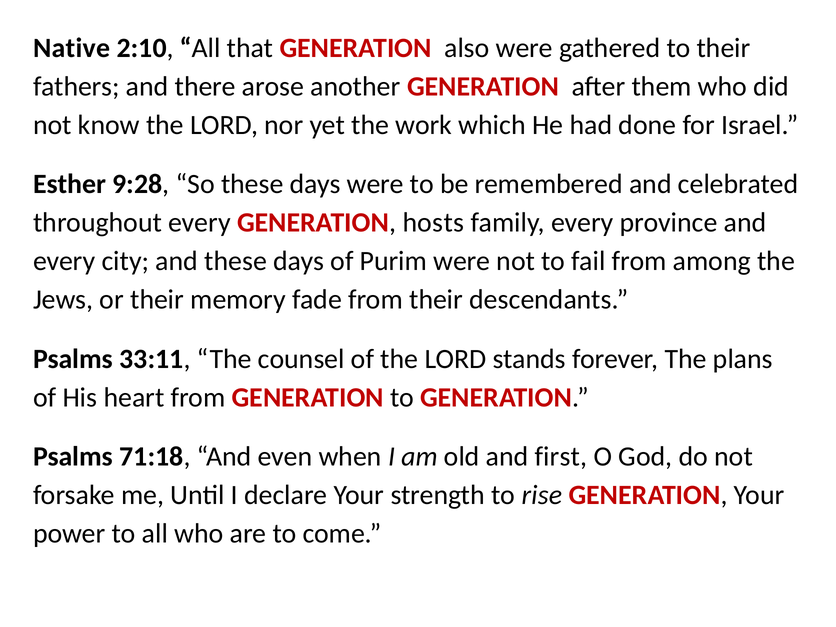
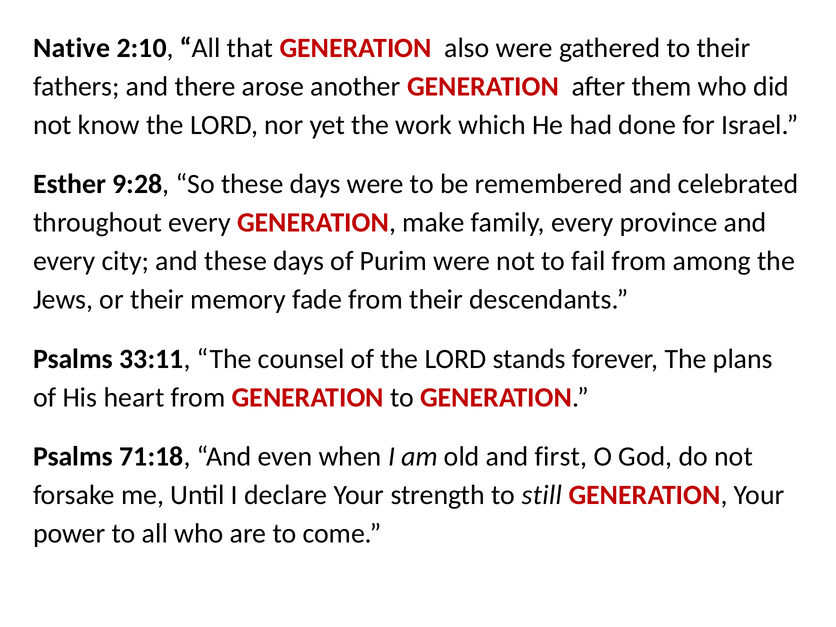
hosts: hosts -> make
rise: rise -> still
